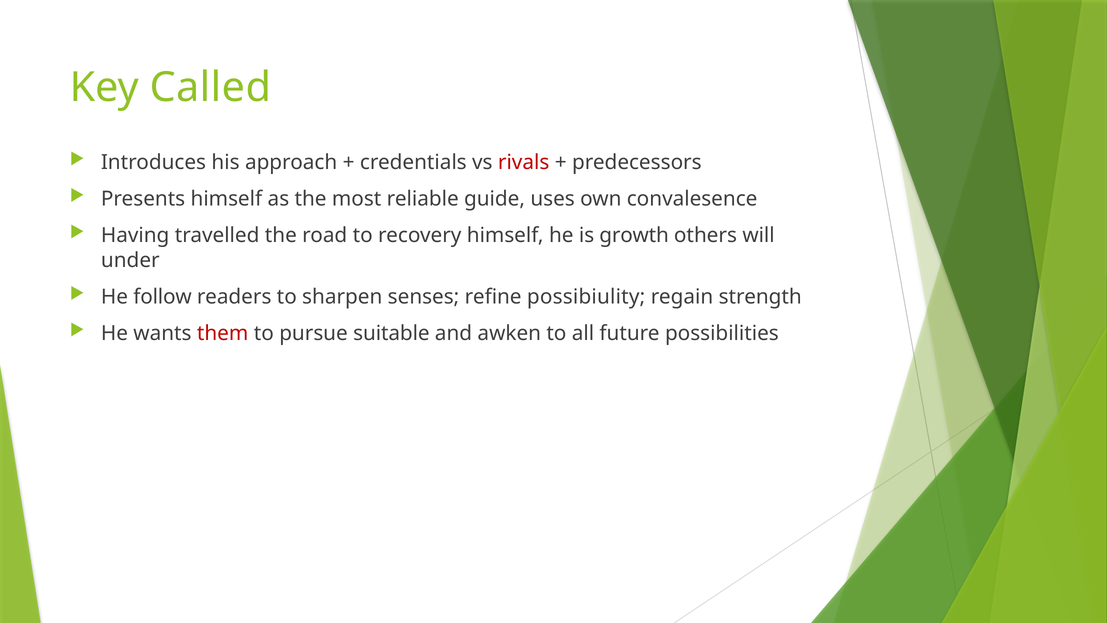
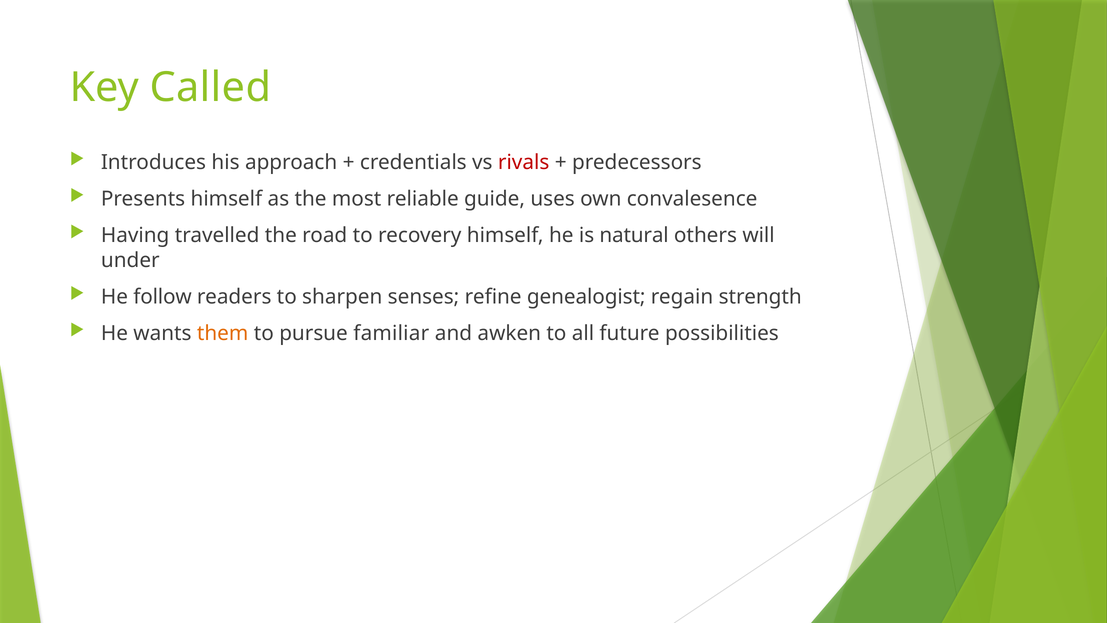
growth: growth -> natural
possibiulity: possibiulity -> genealogist
them colour: red -> orange
suitable: suitable -> familiar
